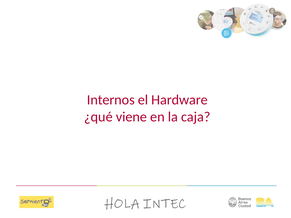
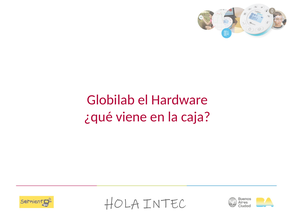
Internos: Internos -> Globilab
